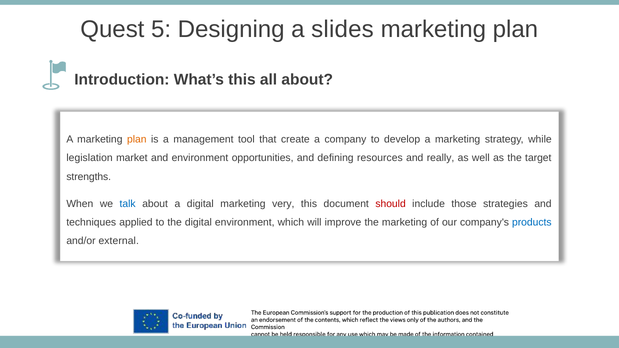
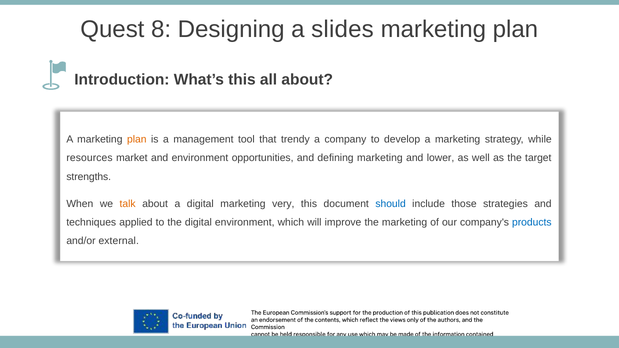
5: 5 -> 8
create: create -> trendy
legislation: legislation -> resources
defining resources: resources -> marketing
really: really -> lower
talk colour: blue -> orange
should colour: red -> blue
